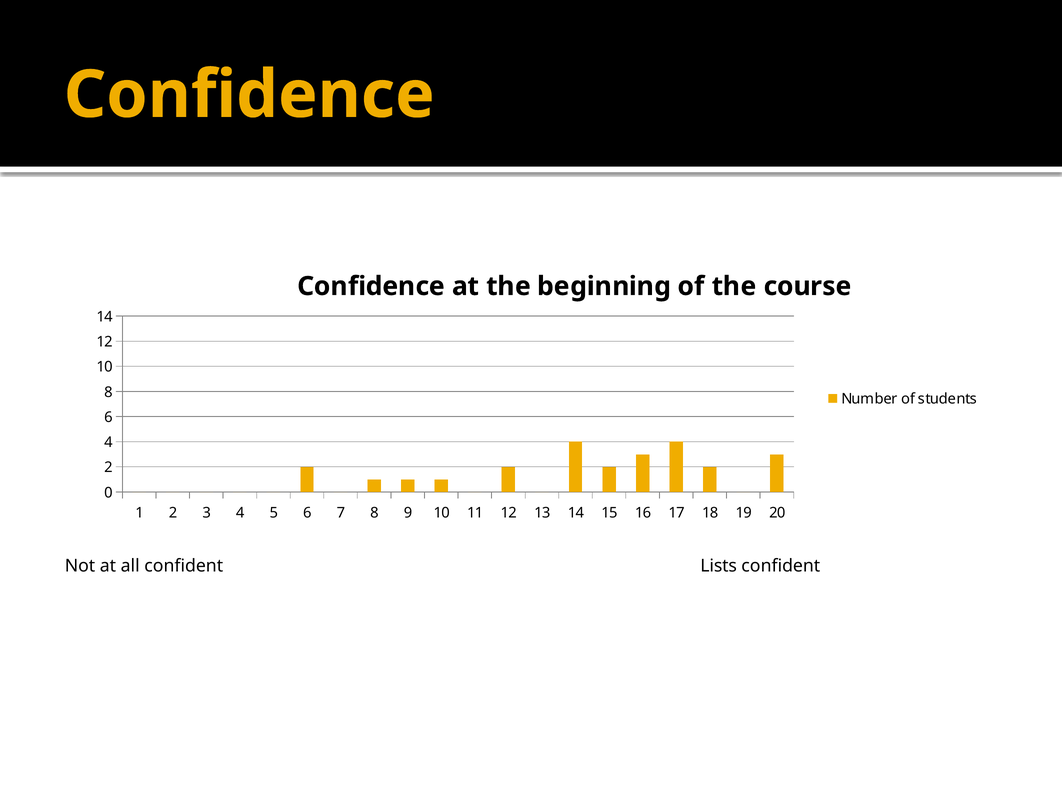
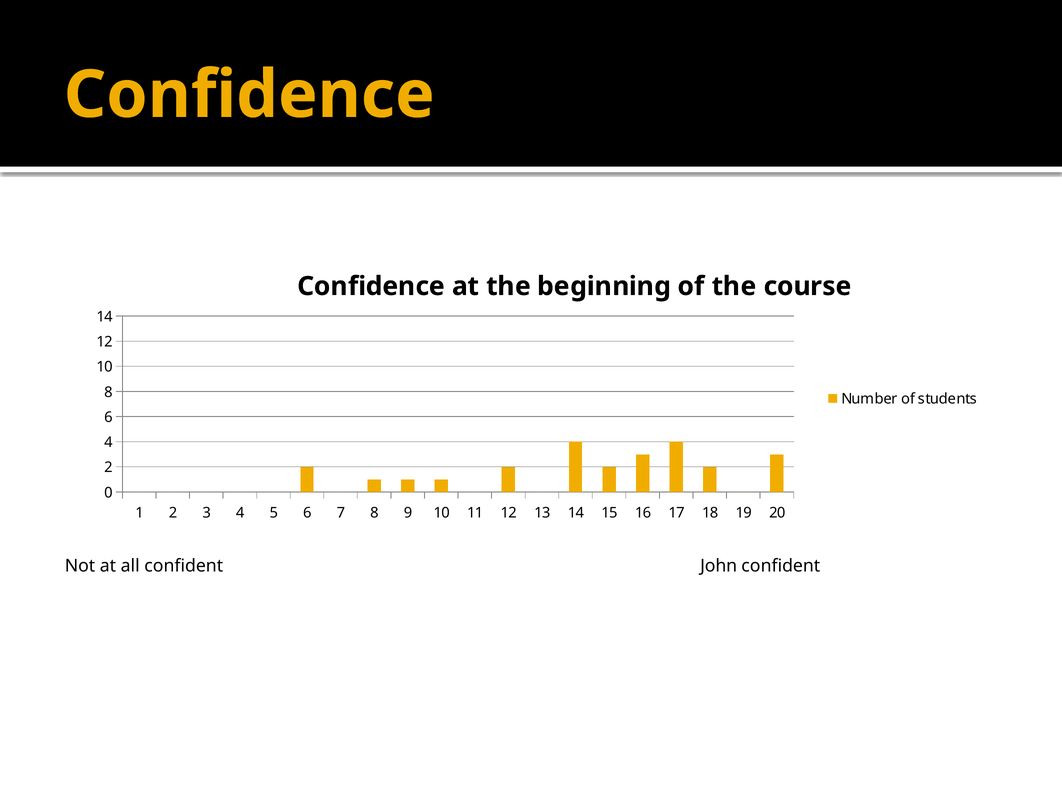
Lists: Lists -> John
